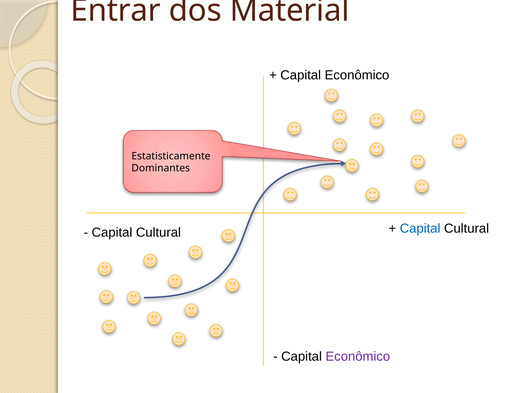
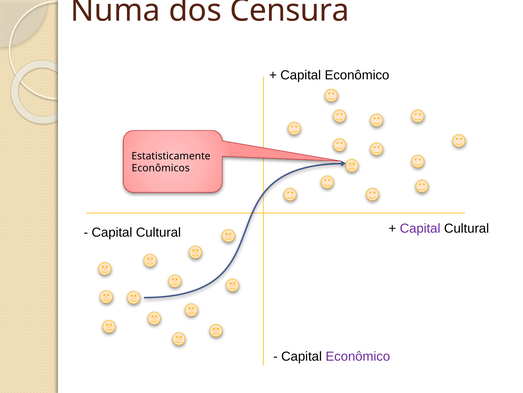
Entrar: Entrar -> Numa
Material: Material -> Censura
Dominantes: Dominantes -> Econômicos
Capital at (420, 228) colour: blue -> purple
